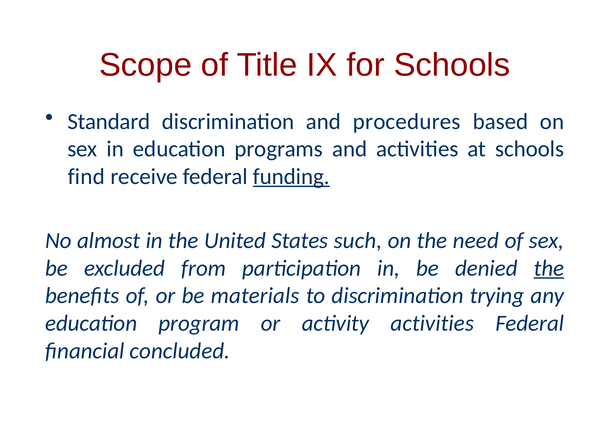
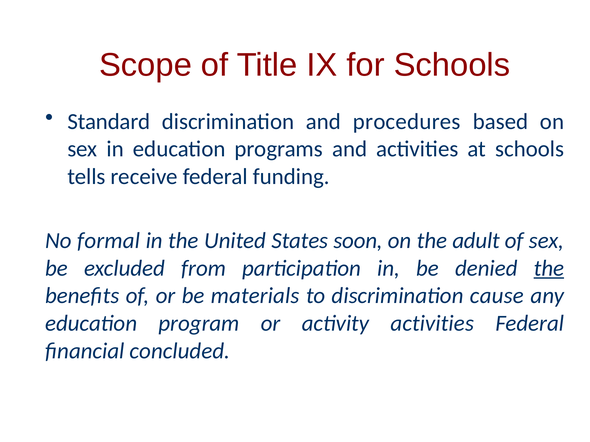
find: find -> tells
funding underline: present -> none
almost: almost -> formal
such: such -> soon
need: need -> adult
trying: trying -> cause
